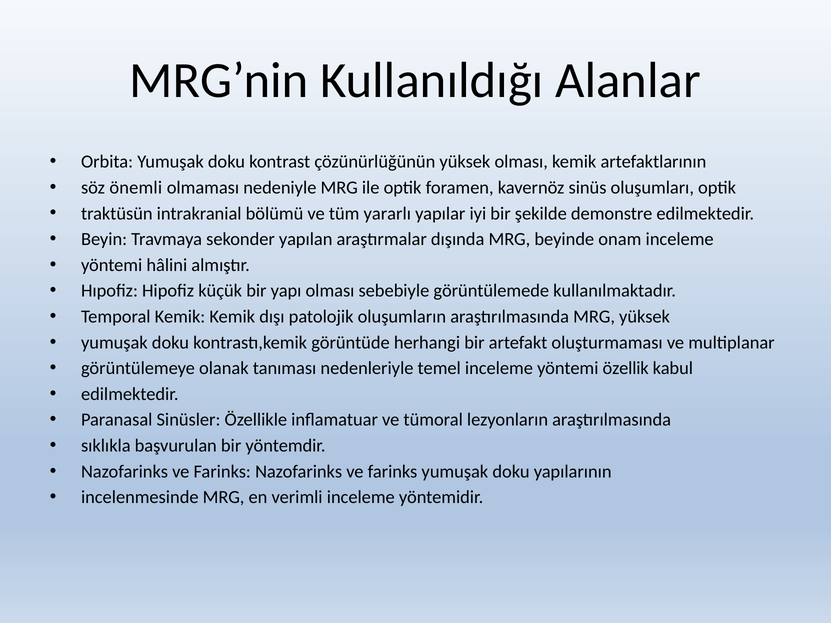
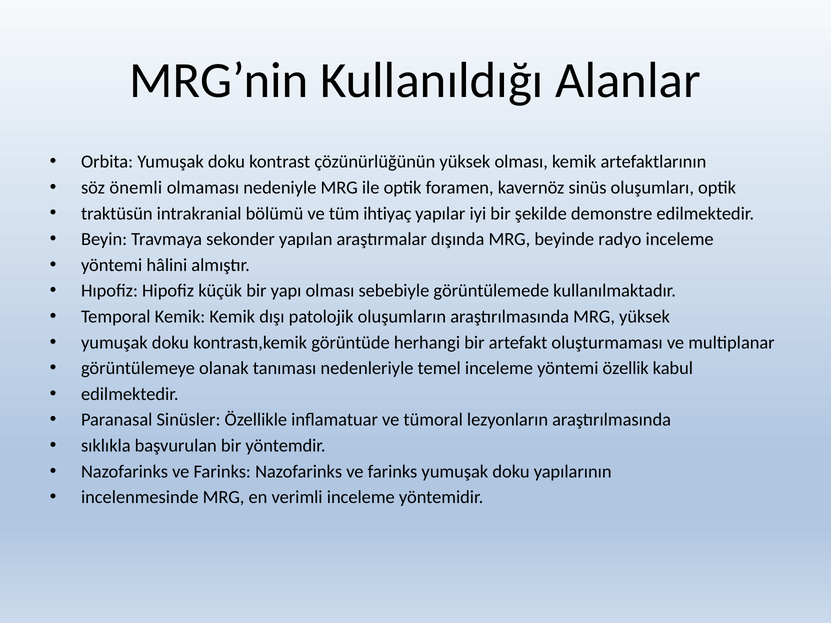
yararlı: yararlı -> ihtiyaç
onam: onam -> radyo
